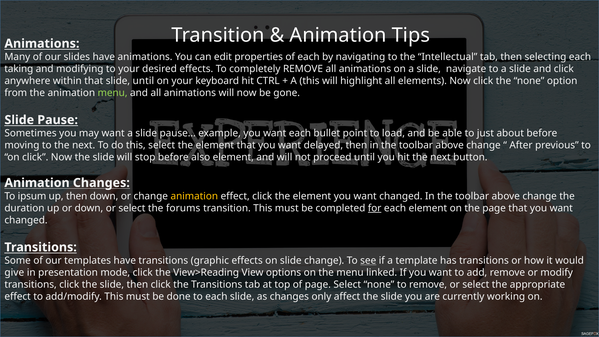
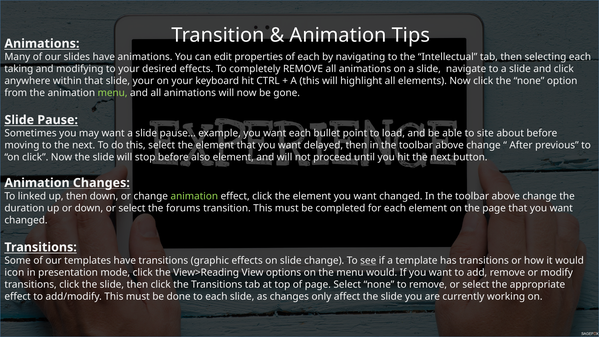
slide until: until -> your
just: just -> site
ipsum: ipsum -> linked
animation at (194, 196) colour: yellow -> light green
for underline: present -> none
give: give -> icon
menu linked: linked -> would
